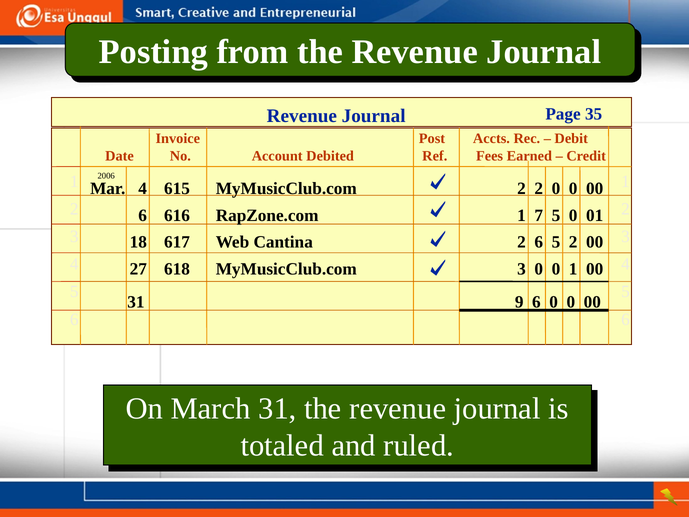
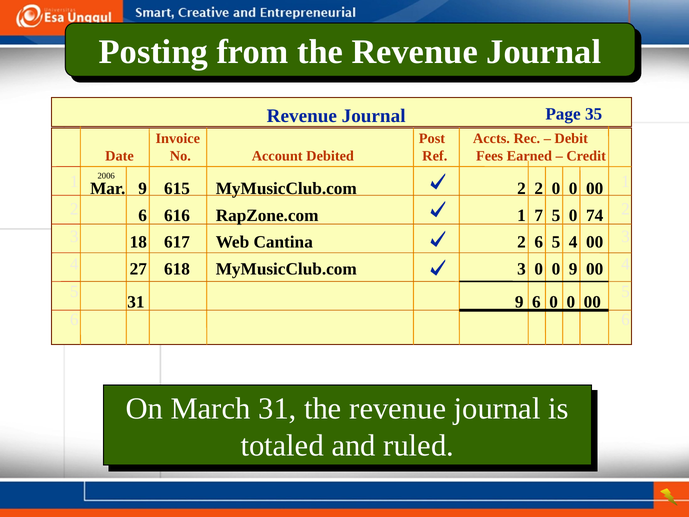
Mar 4: 4 -> 9
01: 01 -> 74
5 2: 2 -> 4
0 1: 1 -> 9
